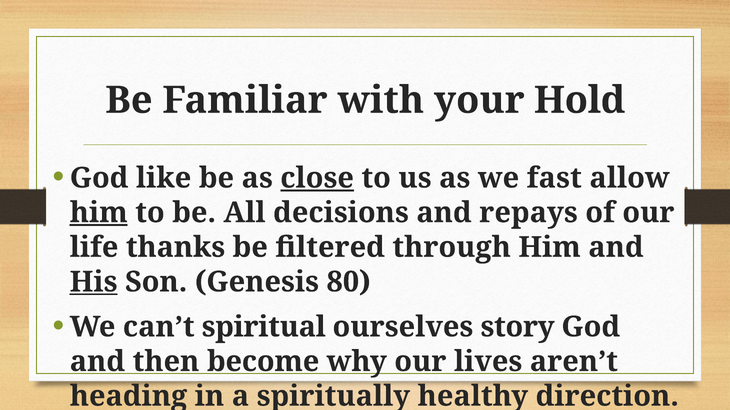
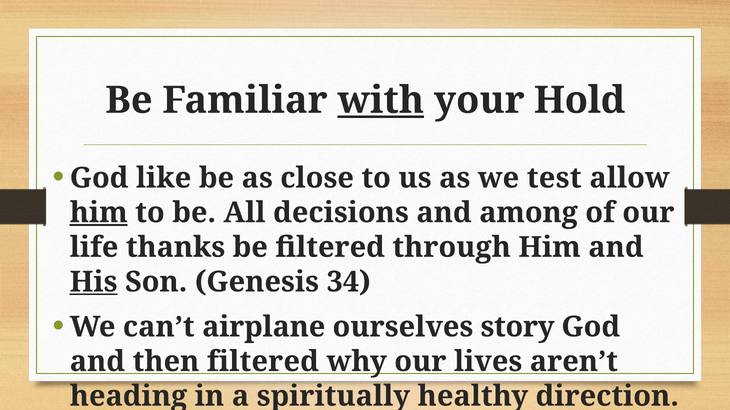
with underline: none -> present
close underline: present -> none
fast: fast -> test
repays: repays -> among
80: 80 -> 34
spiritual: spiritual -> airplane
then become: become -> filtered
